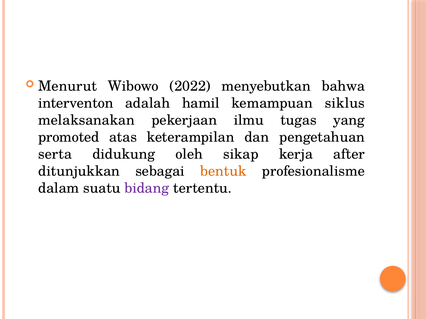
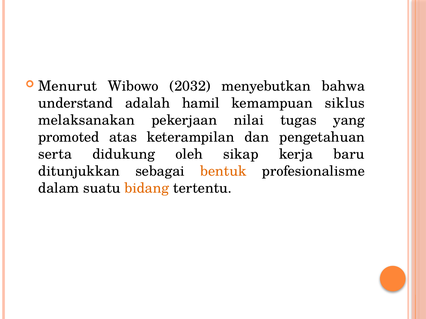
2022: 2022 -> 2032
interventon: interventon -> understand
ilmu: ilmu -> nilai
after: after -> baru
bidang colour: purple -> orange
